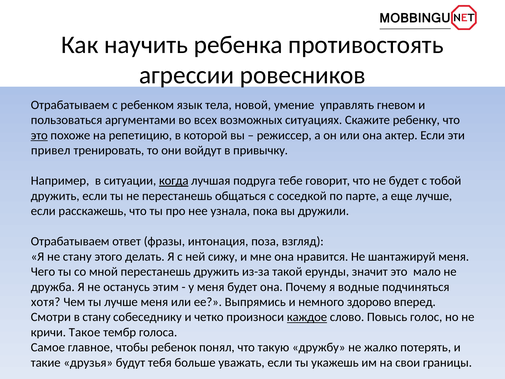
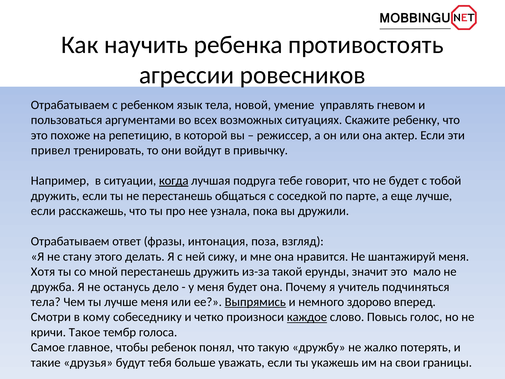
это at (39, 135) underline: present -> none
Чего: Чего -> Хотя
этим: этим -> дело
водные: водные -> учитель
хотя at (46, 302): хотя -> тела
Выпрямись underline: none -> present
в стану: стану -> кому
